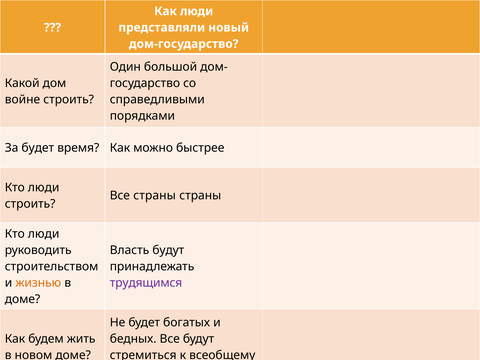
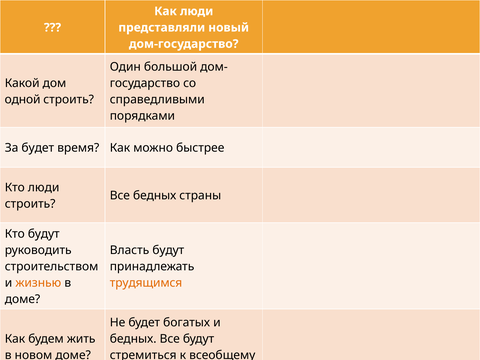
войне: войне -> одной
Все страны: страны -> бедных
люди at (44, 234): люди -> будут
трудящимся colour: purple -> orange
